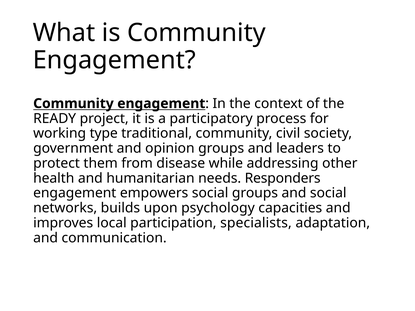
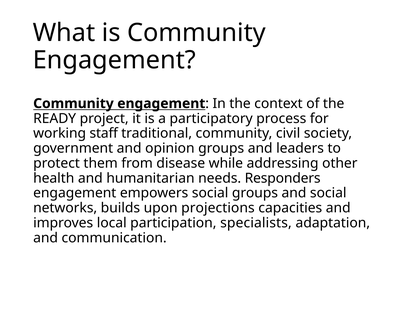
type: type -> staff
psychology: psychology -> projections
